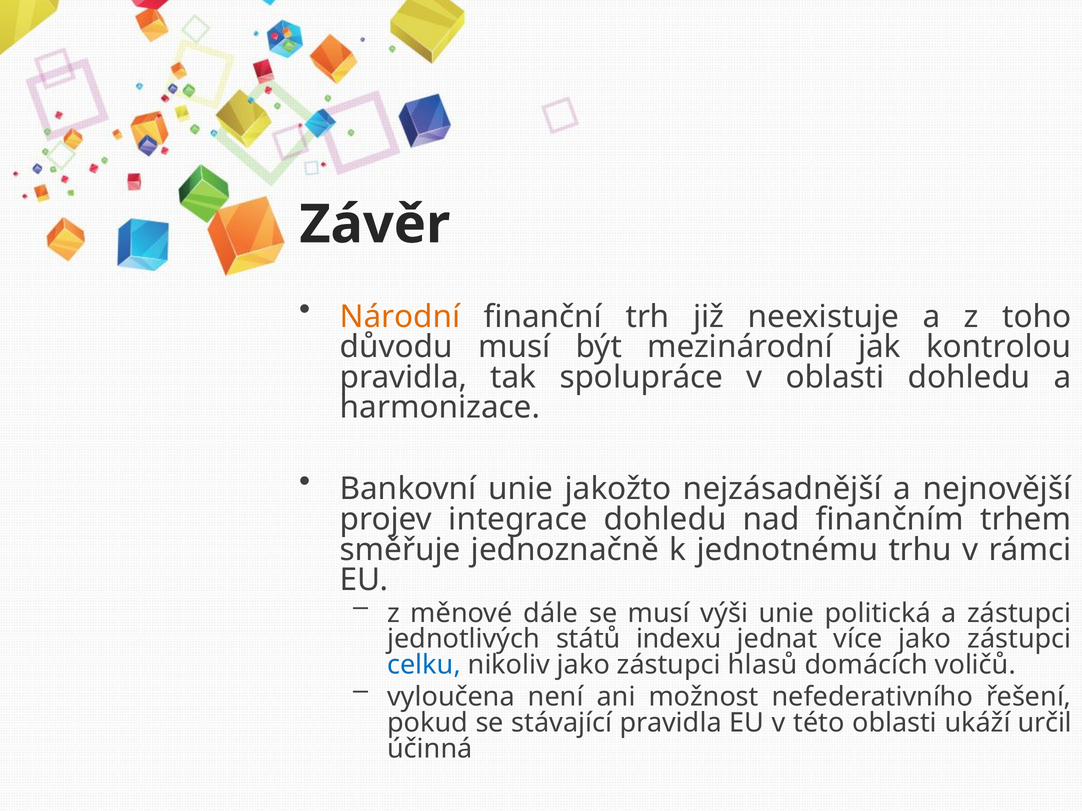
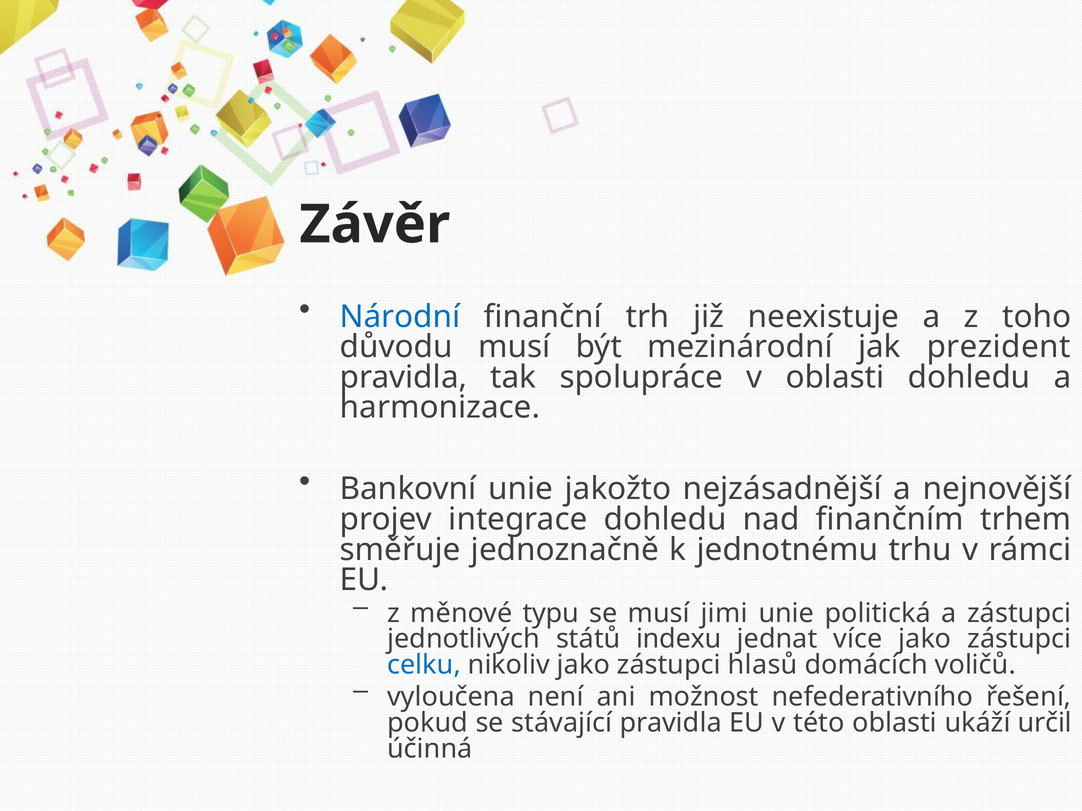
Národní colour: orange -> blue
kontrolou: kontrolou -> prezident
dále: dále -> typu
výši: výši -> jimi
